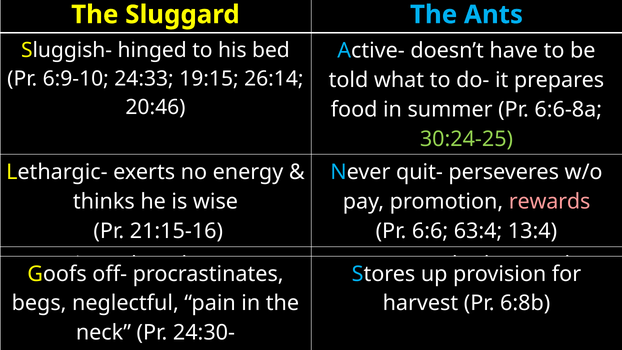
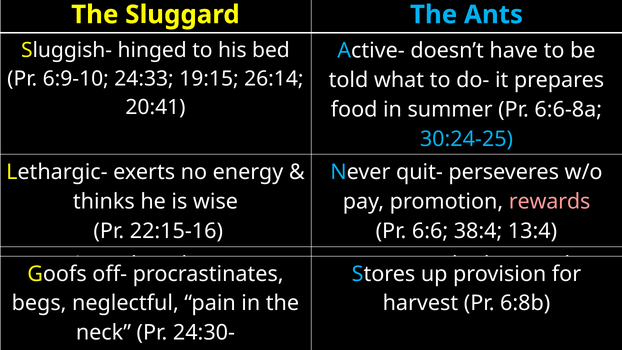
20:46: 20:46 -> 20:41
30:24-25 colour: light green -> light blue
21:15-16: 21:15-16 -> 22:15-16
63:4: 63:4 -> 38:4
